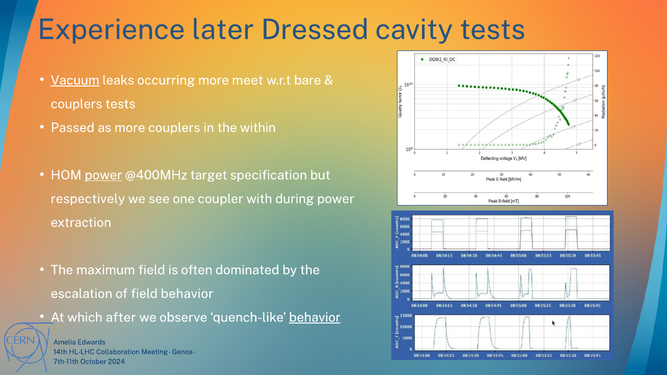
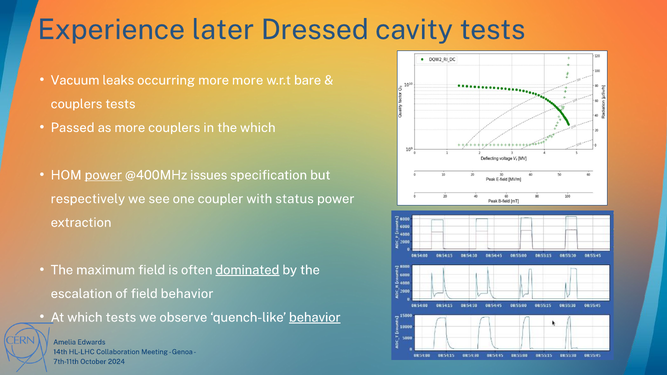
Vacuum underline: present -> none
more meet: meet -> more
the within: within -> which
target: target -> issues
during: during -> status
dominated underline: none -> present
which after: after -> tests
